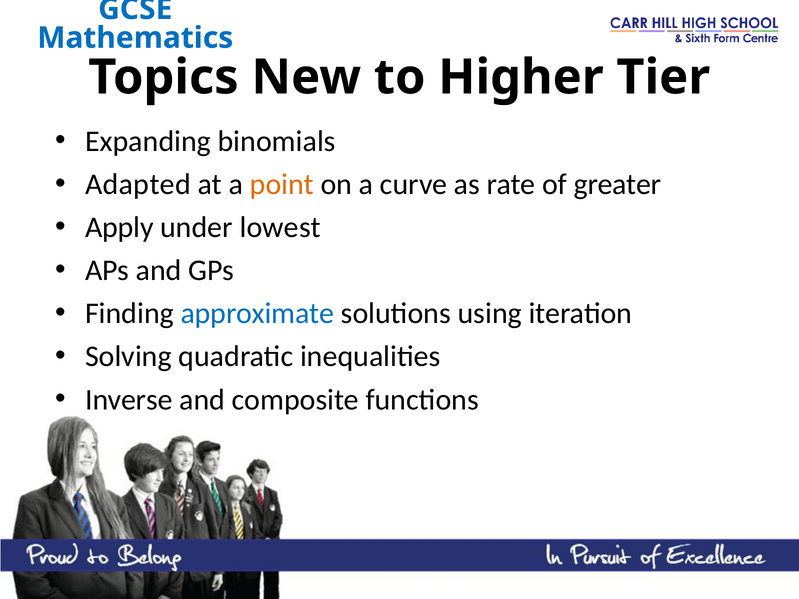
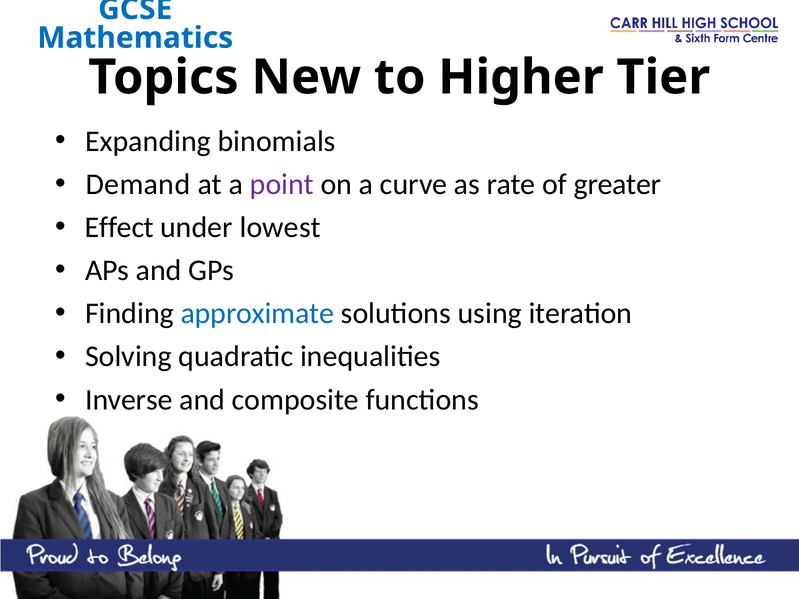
Adapted: Adapted -> Demand
point colour: orange -> purple
Apply: Apply -> Effect
